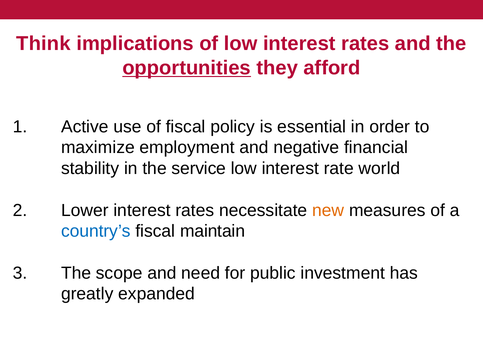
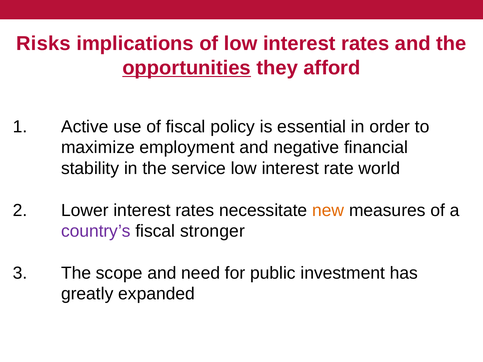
Think: Think -> Risks
country’s colour: blue -> purple
maintain: maintain -> stronger
